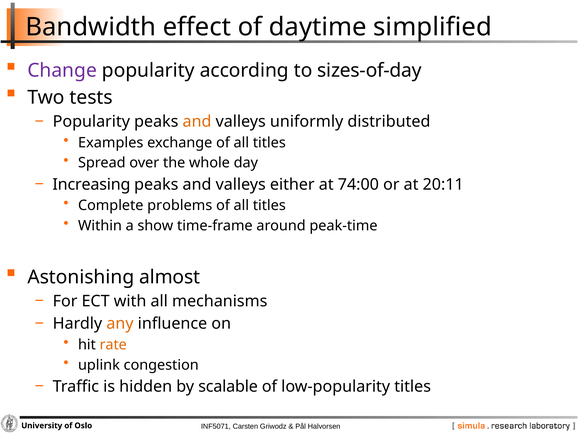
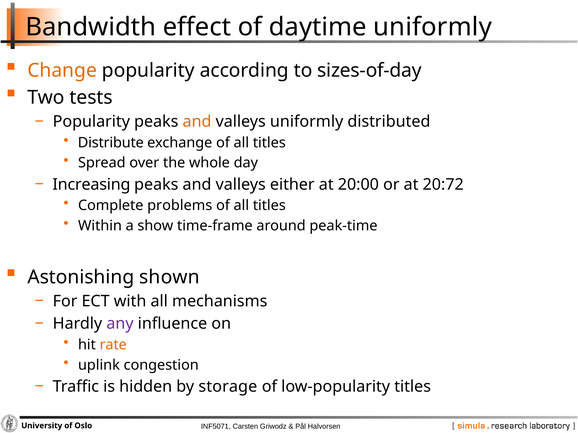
daytime simplified: simplified -> uniformly
Change colour: purple -> orange
Examples: Examples -> Distribute
74:00: 74:00 -> 20:00
20:11: 20:11 -> 20:72
almost: almost -> shown
any colour: orange -> purple
scalable: scalable -> storage
